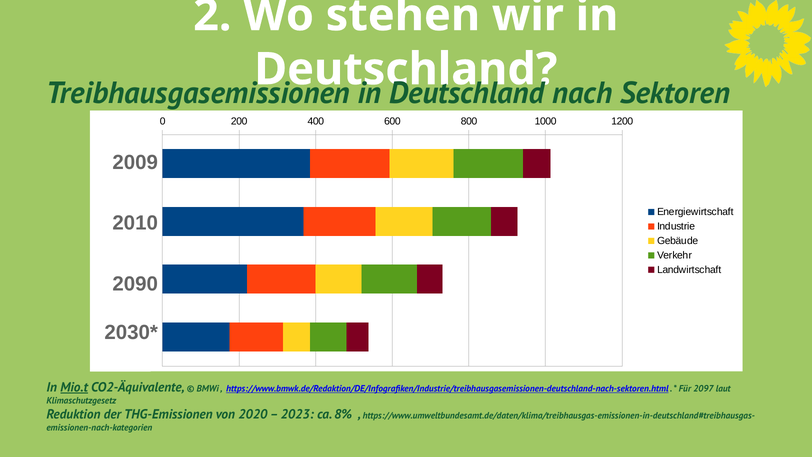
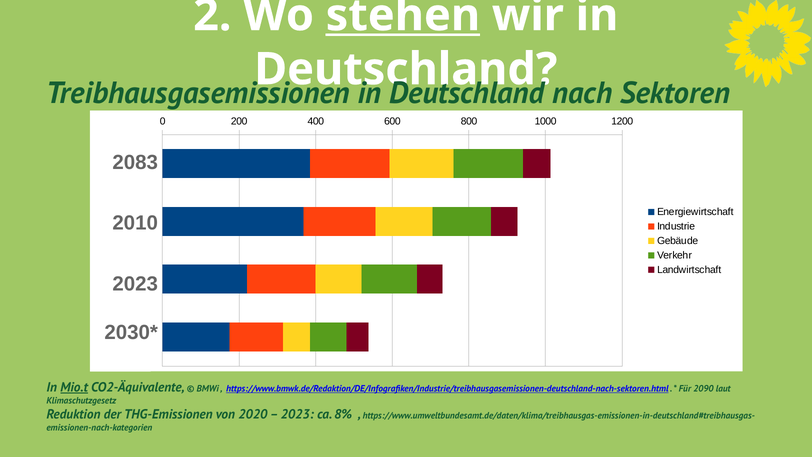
stehen underline: none -> present
2009: 2009 -> 2083
2090 at (135, 284): 2090 -> 2023
2097: 2097 -> 2090
